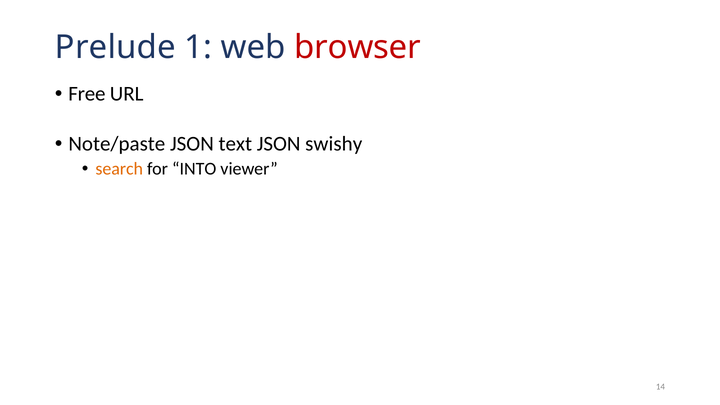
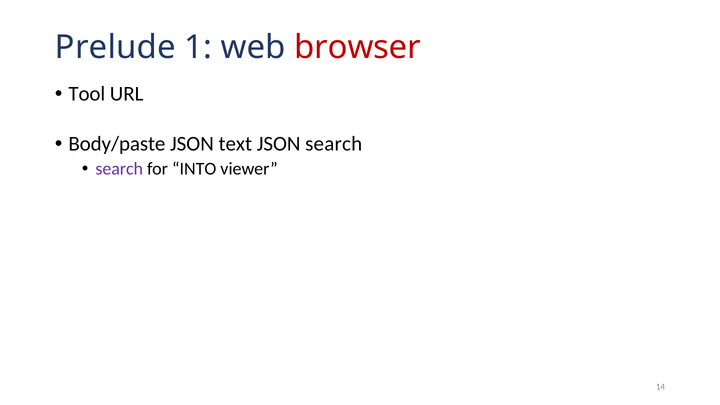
Free: Free -> Tool
Note/paste: Note/paste -> Body/paste
JSON swishy: swishy -> search
search at (119, 169) colour: orange -> purple
